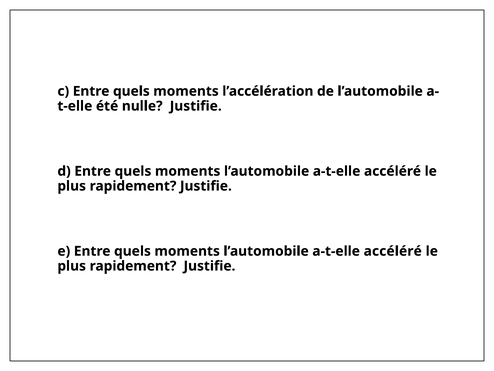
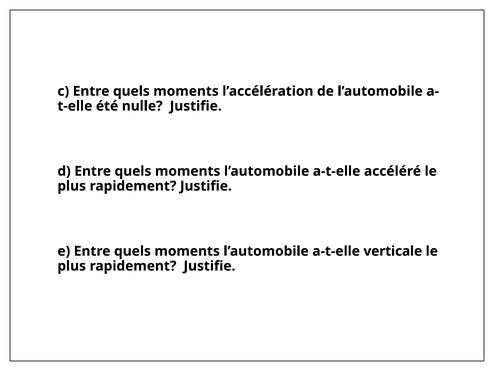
accéléré at (393, 251): accéléré -> verticale
